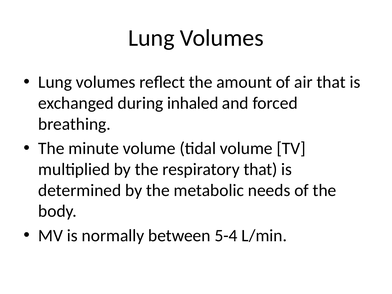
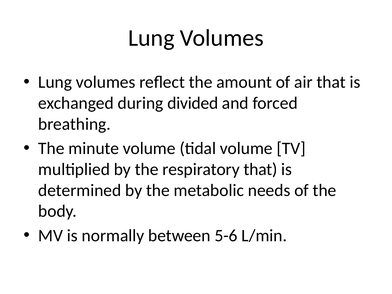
inhaled: inhaled -> divided
5-4: 5-4 -> 5-6
